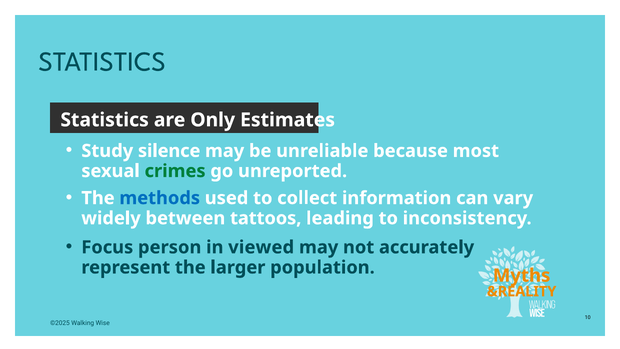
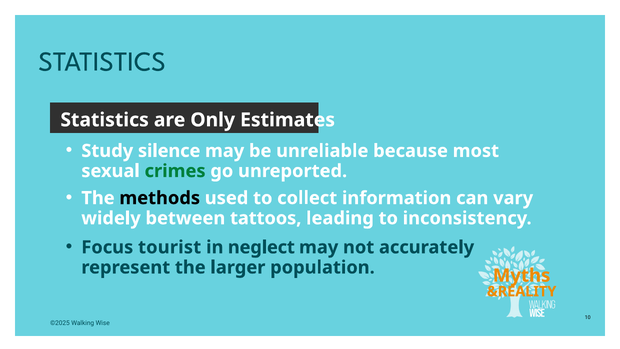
methods colour: blue -> black
person: person -> tourist
viewed: viewed -> neglect
